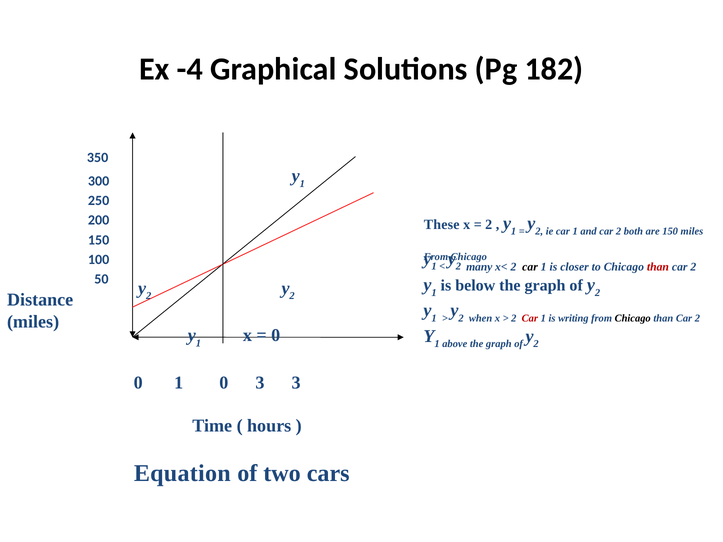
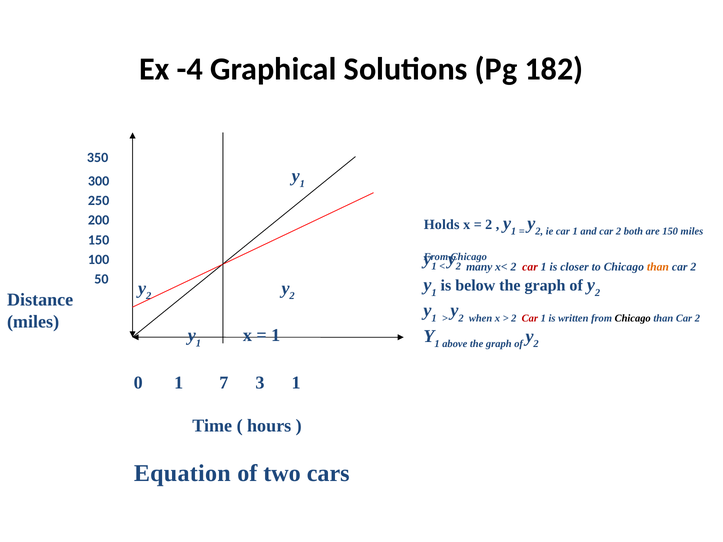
These: These -> Holds
car at (530, 267) colour: black -> red
than at (658, 267) colour: red -> orange
writing: writing -> written
0 at (276, 335): 0 -> 1
1 0: 0 -> 7
3 3: 3 -> 1
